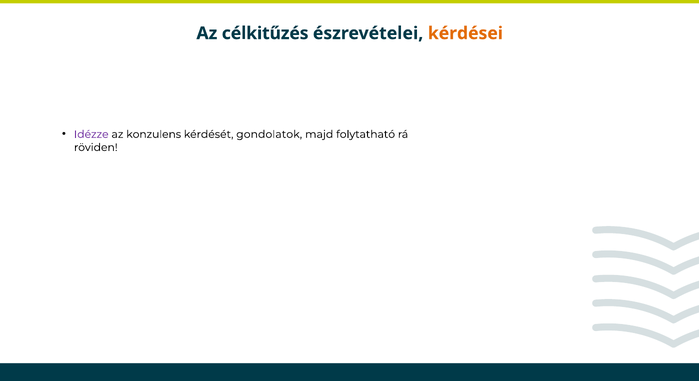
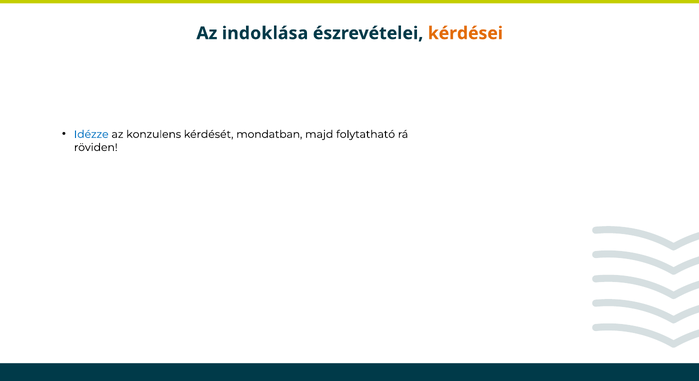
célkitűzés: célkitűzés -> indoklása
Idézze colour: purple -> blue
gondolatok: gondolatok -> mondatban
